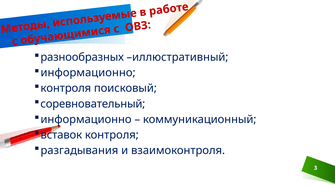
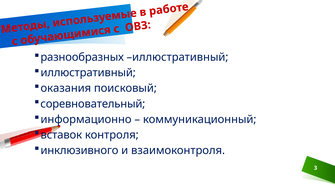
информационно at (88, 73): информационно -> иллюстративный
контроля at (66, 89): контроля -> оказания
разгадывания: разгадывания -> инклюзивного
